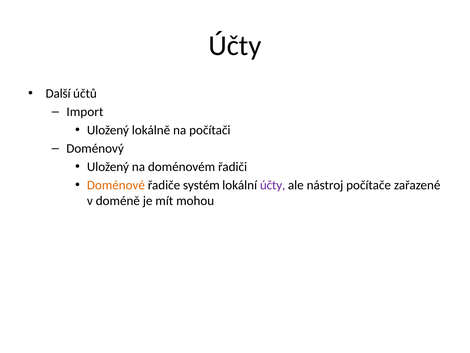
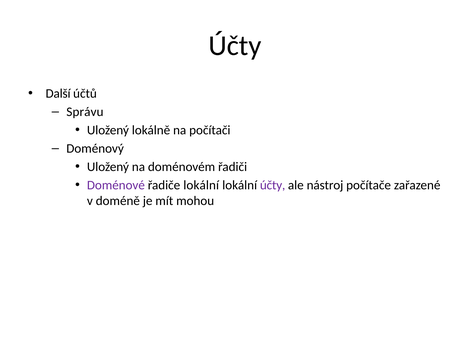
Import: Import -> Správu
Doménové colour: orange -> purple
řadiče systém: systém -> lokální
